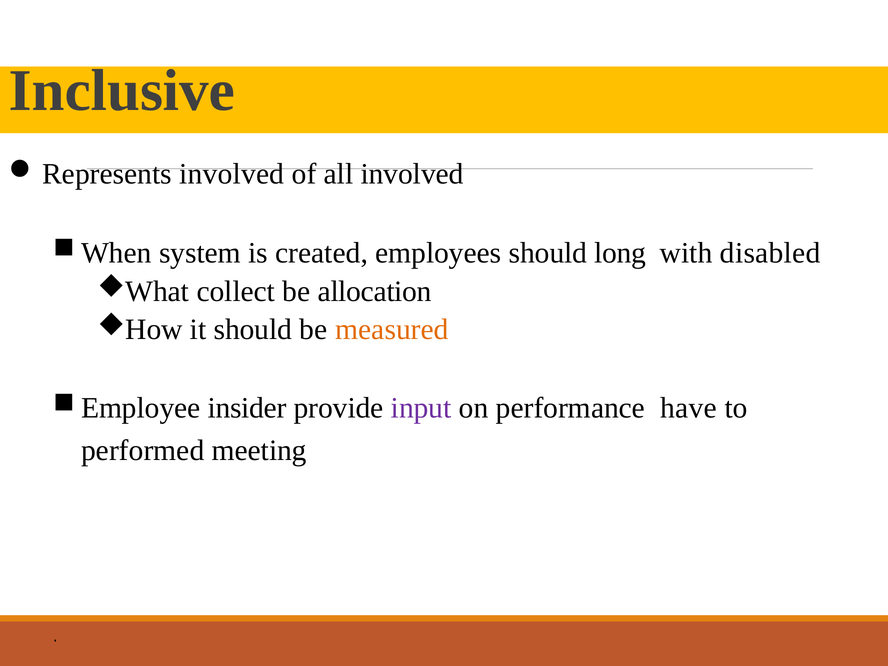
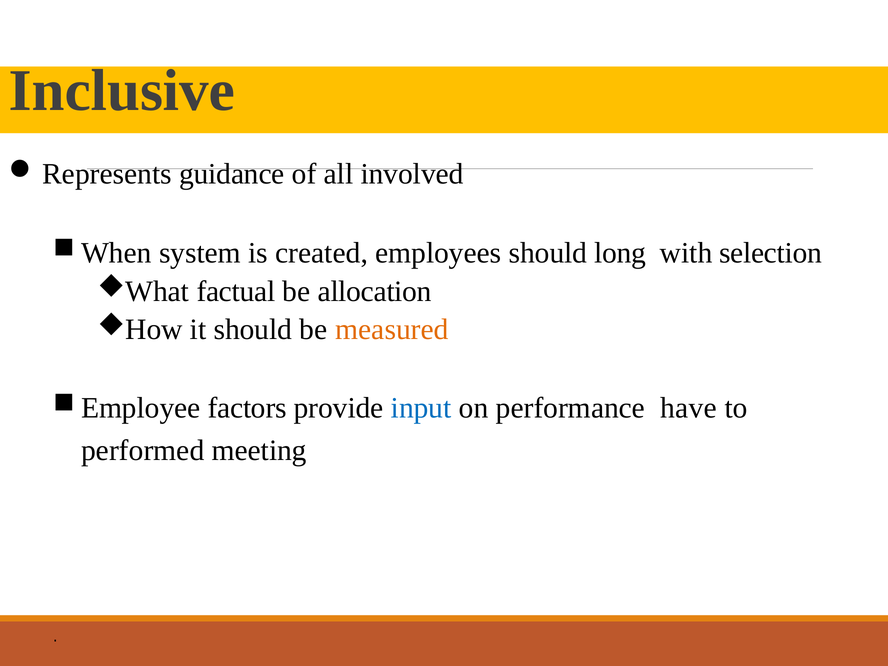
involved at (232, 174): involved -> guidance
disabled: disabled -> selection
collect: collect -> factual
insider: insider -> factors
input colour: purple -> blue
